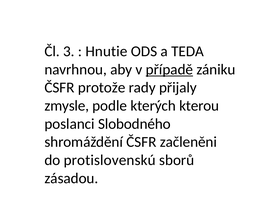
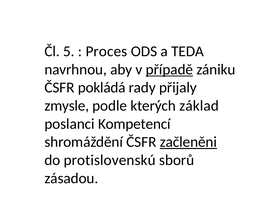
3: 3 -> 5
Hnutie: Hnutie -> Proces
protože: protože -> pokládá
kterou: kterou -> základ
Slobodného: Slobodného -> Kompetencí
začleněni underline: none -> present
